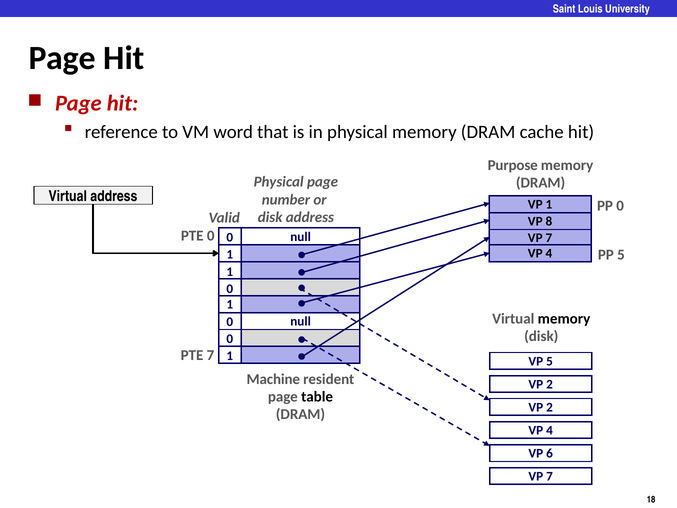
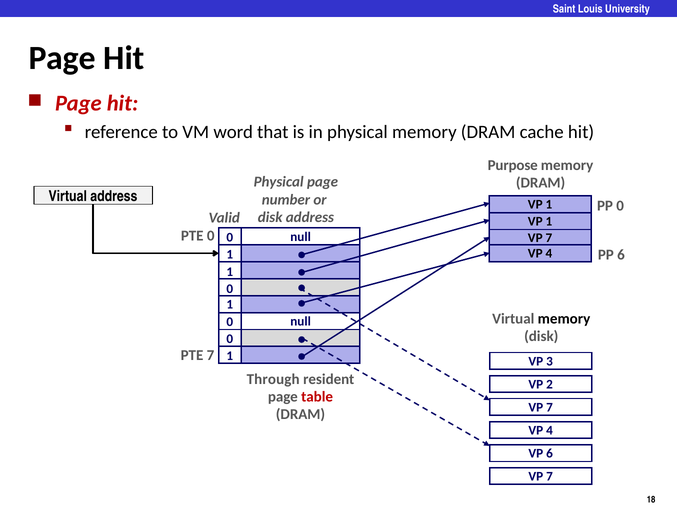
8 at (549, 221): 8 -> 1
PP 5: 5 -> 6
VP 5: 5 -> 3
Machine: Machine -> Through
table colour: black -> red
2 at (550, 407): 2 -> 7
